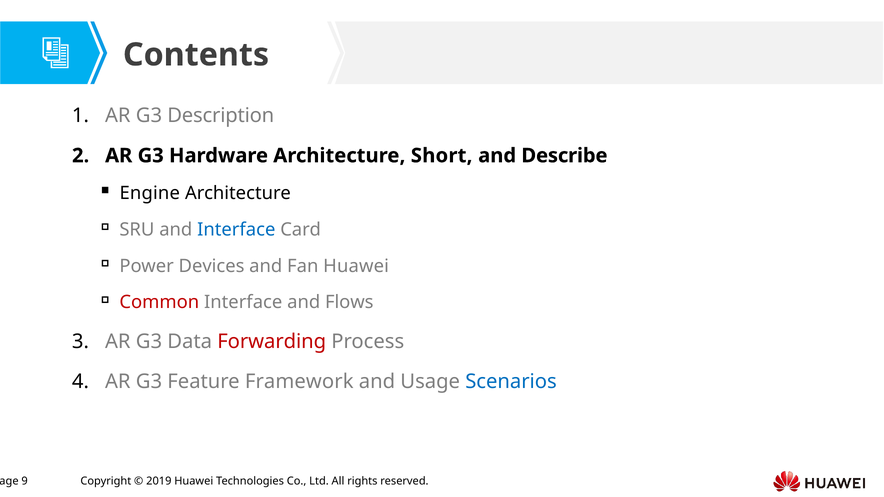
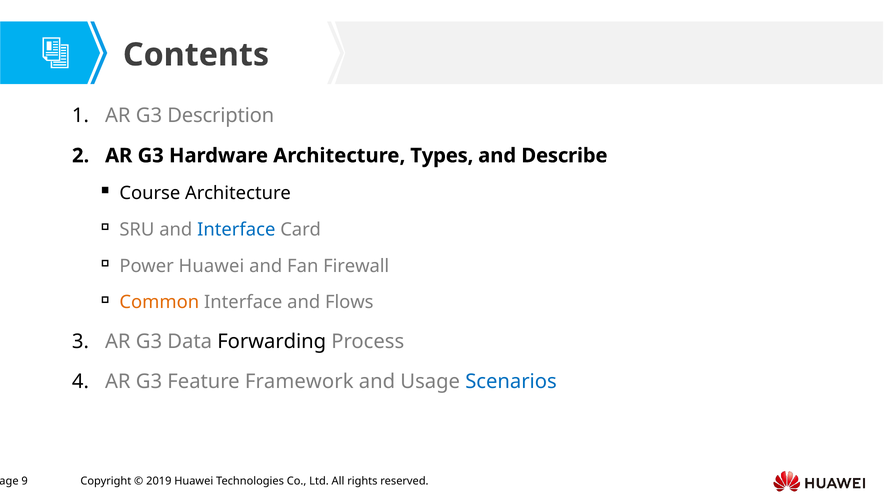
Short: Short -> Types
Engine: Engine -> Course
Power Devices: Devices -> Huawei
Fan Huawei: Huawei -> Firewall
Common colour: red -> orange
Forwarding colour: red -> black
